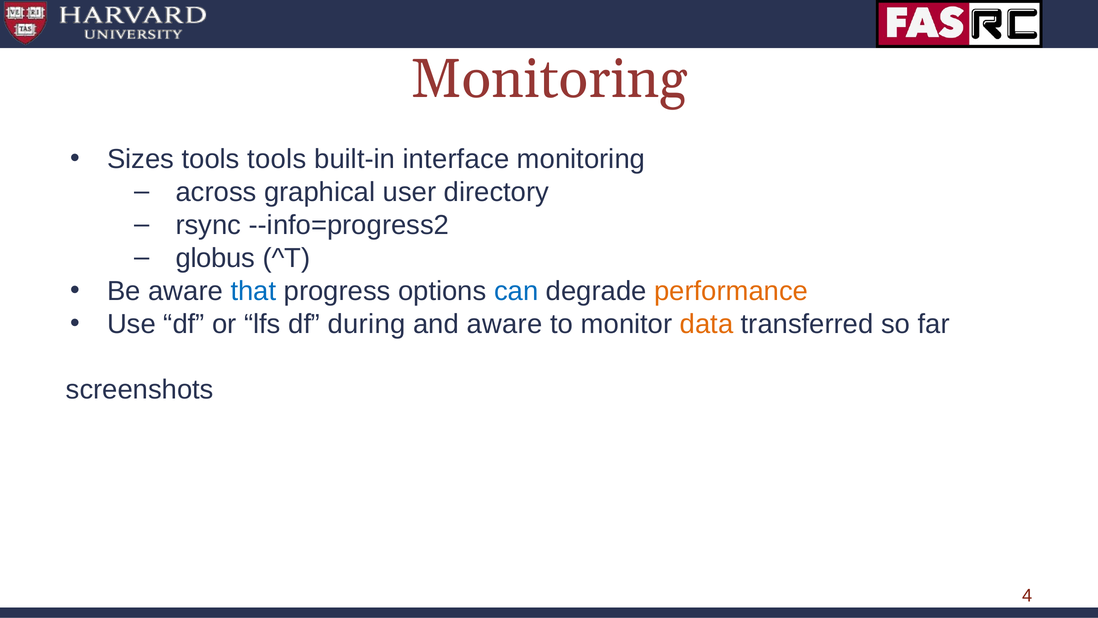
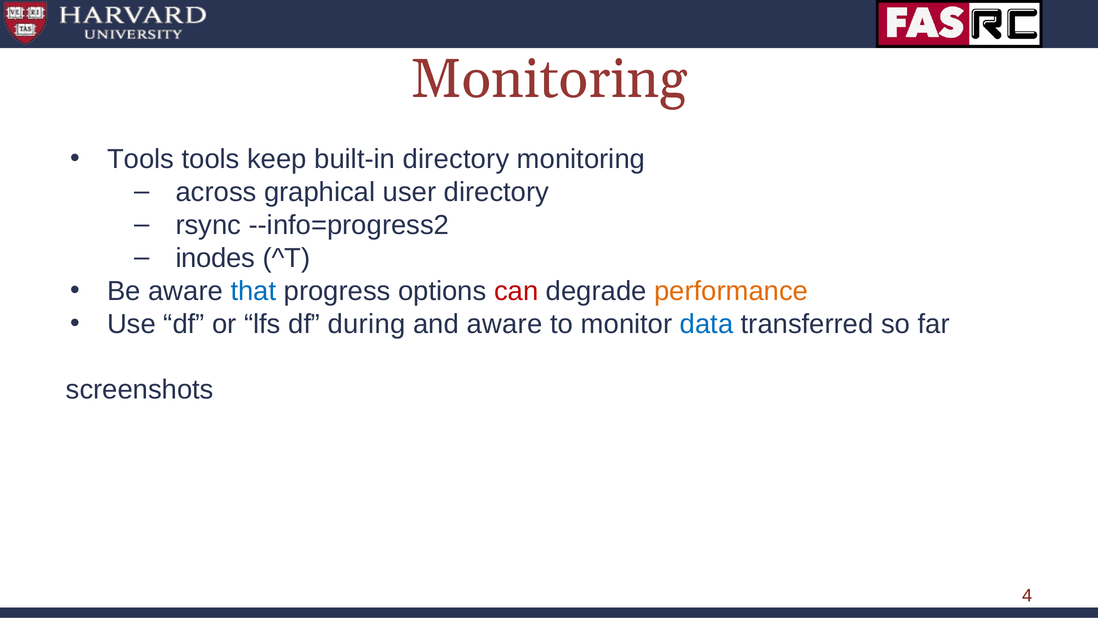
Sizes at (141, 159): Sizes -> Tools
tools tools: tools -> keep
built-in interface: interface -> directory
globus: globus -> inodes
can colour: blue -> red
data colour: orange -> blue
